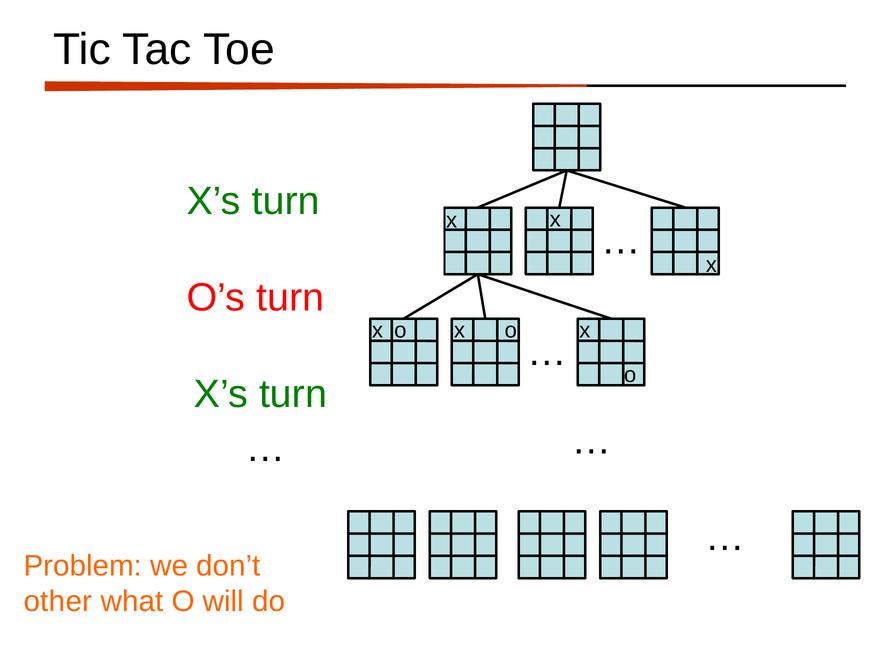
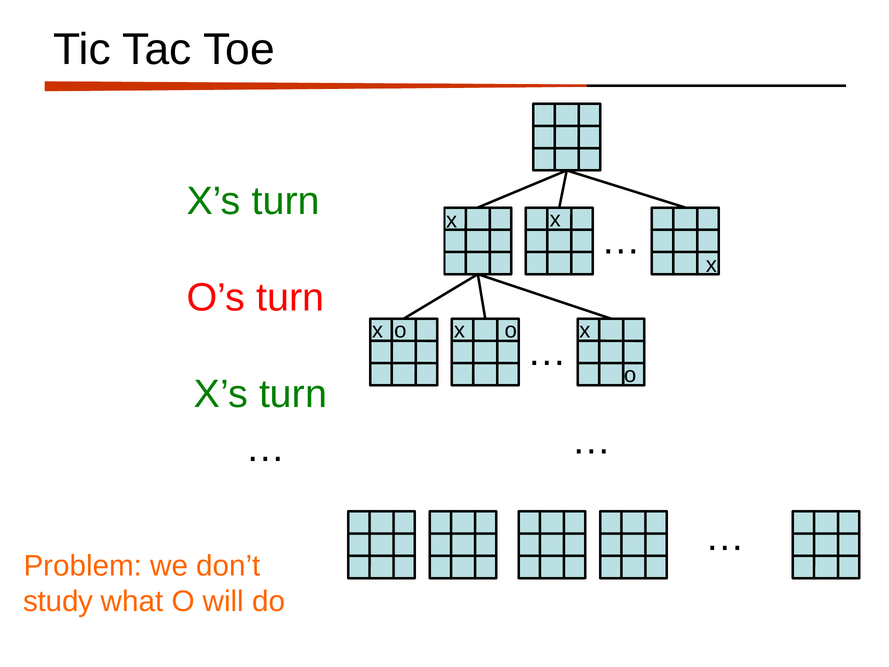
other: other -> study
